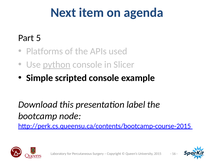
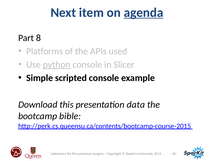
agenda underline: none -> present
5: 5 -> 8
label: label -> data
node: node -> bible
